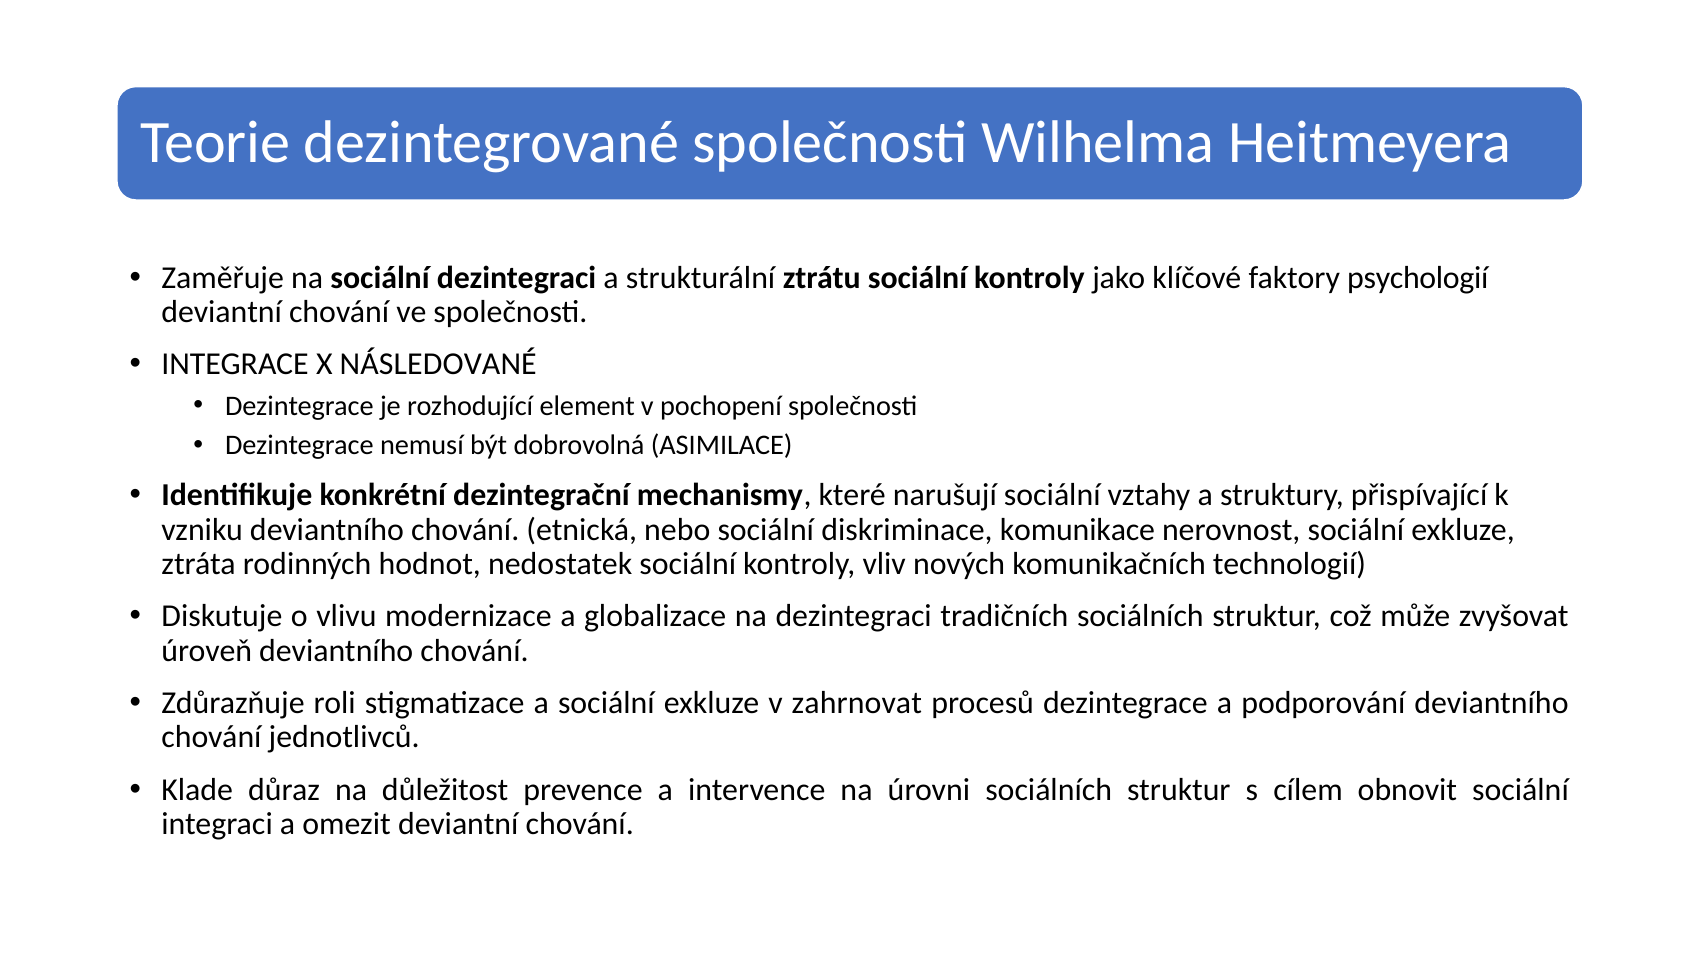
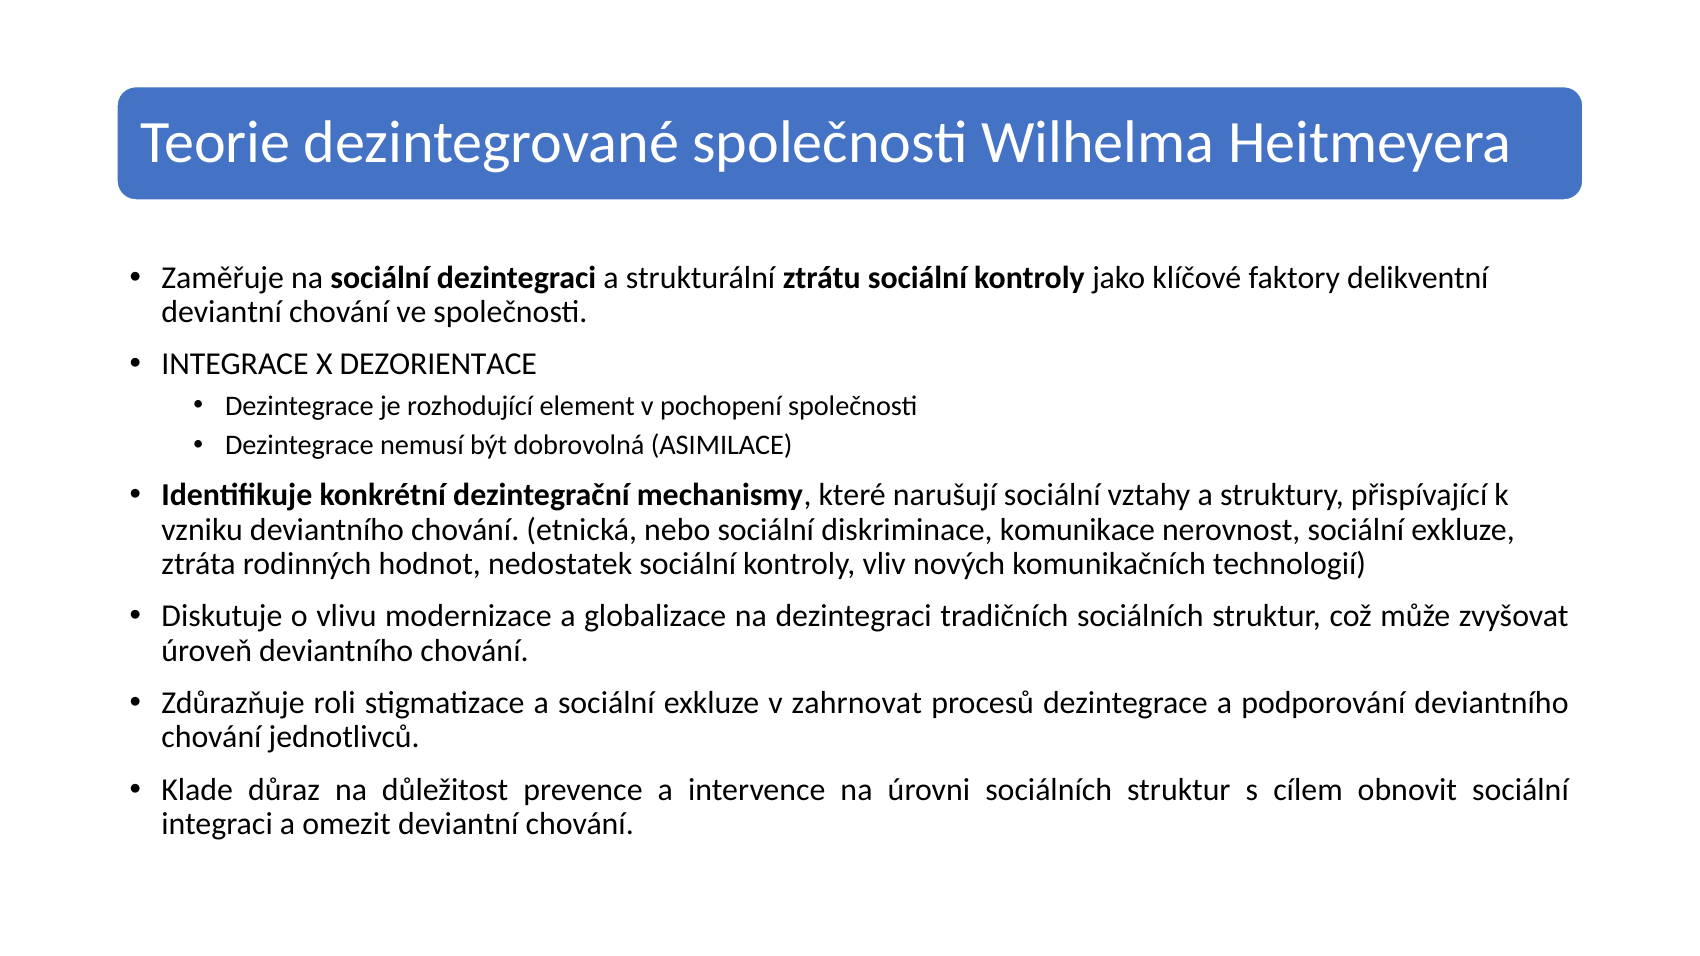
psychologií: psychologií -> delikventní
NÁSLEDOVANÉ: NÁSLEDOVANÉ -> DEZORIENTACE
